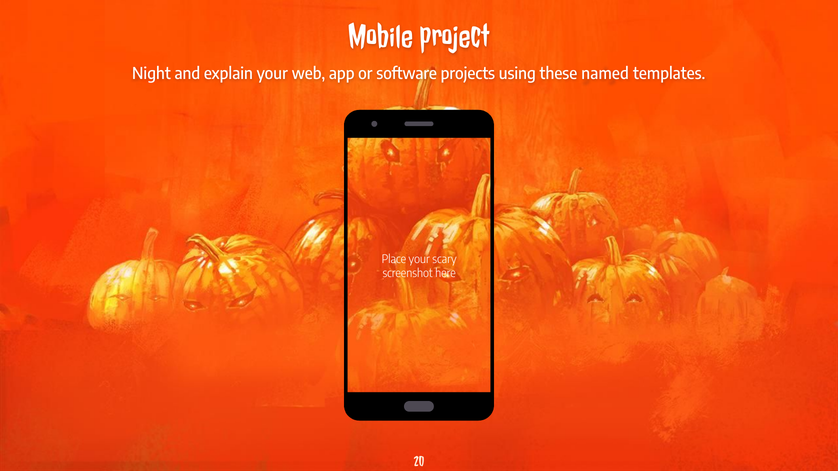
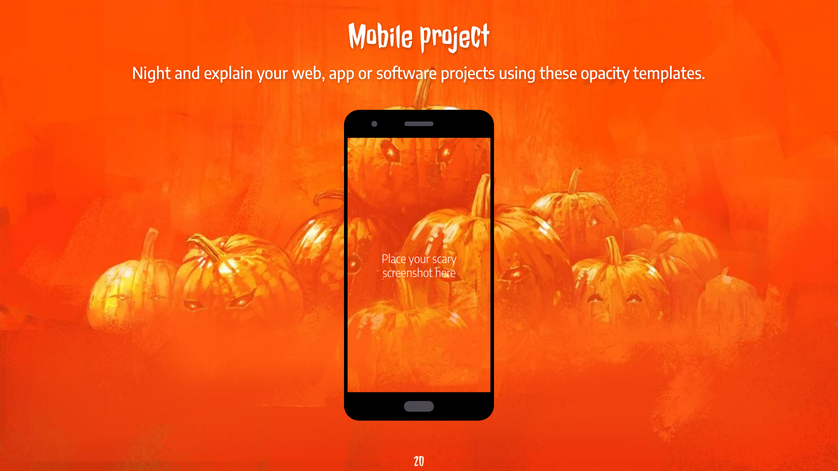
named: named -> opacity
